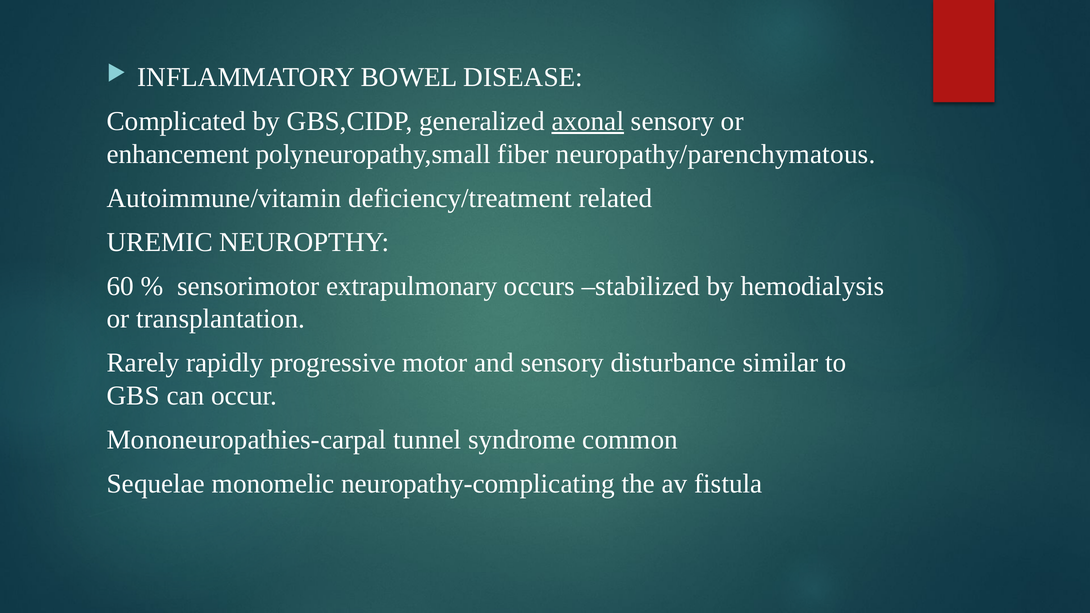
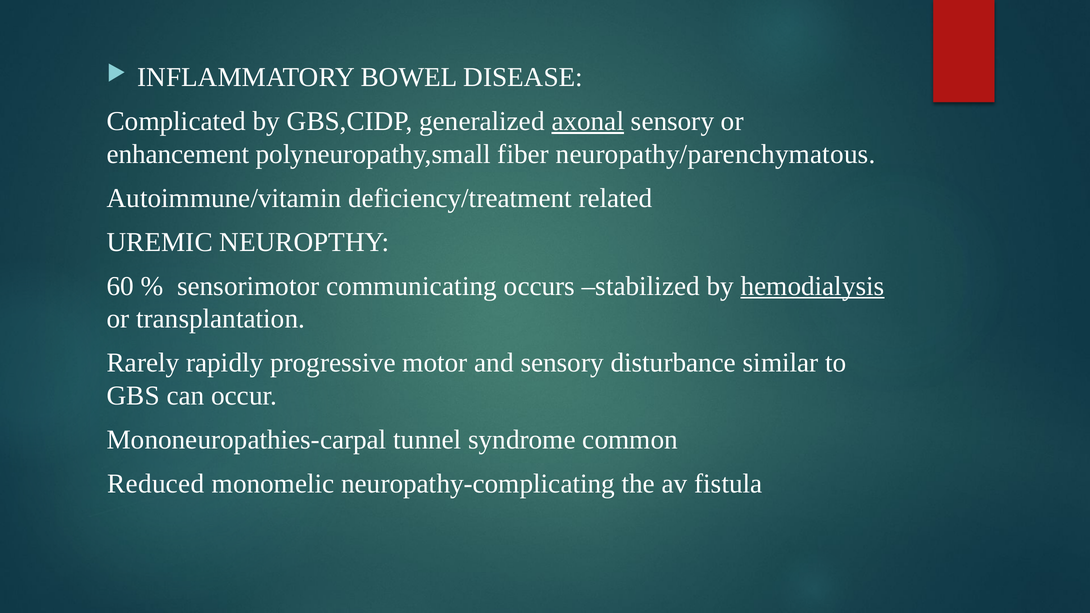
extrapulmonary: extrapulmonary -> communicating
hemodialysis underline: none -> present
Sequelae: Sequelae -> Reduced
